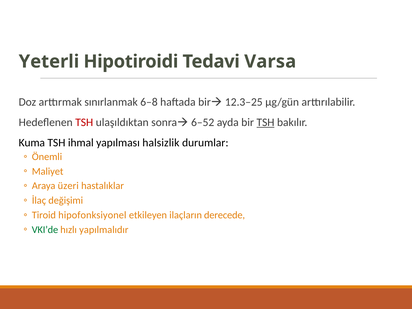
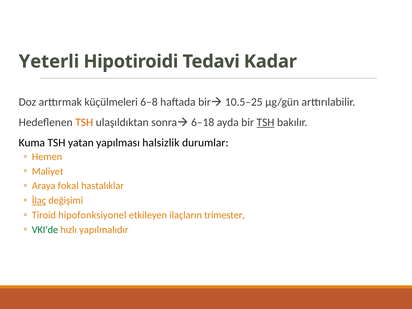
Varsa: Varsa -> Kadar
sınırlanmak: sınırlanmak -> küçülmeleri
12.3–25: 12.3–25 -> 10.5–25
TSH at (84, 122) colour: red -> orange
6–52: 6–52 -> 6–18
ihmal: ihmal -> yatan
Önemli: Önemli -> Hemen
üzeri: üzeri -> fokal
İlaç underline: none -> present
derecede: derecede -> trimester
